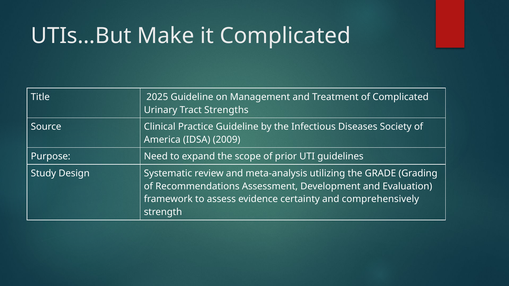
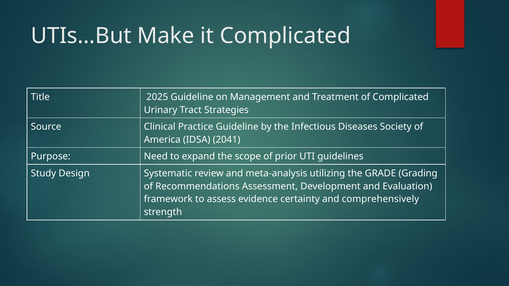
Strengths: Strengths -> Strategies
2009: 2009 -> 2041
